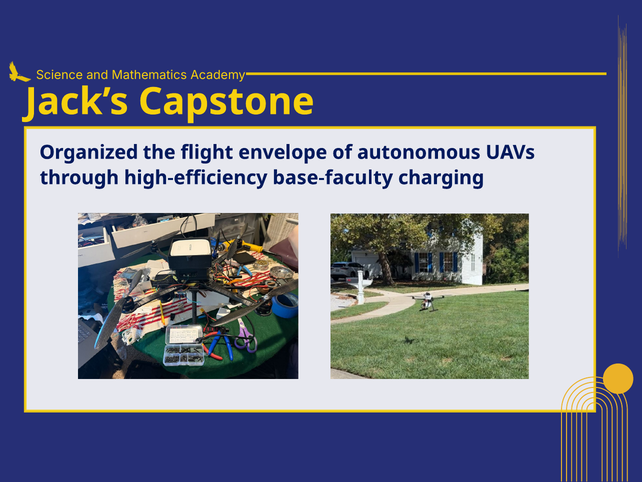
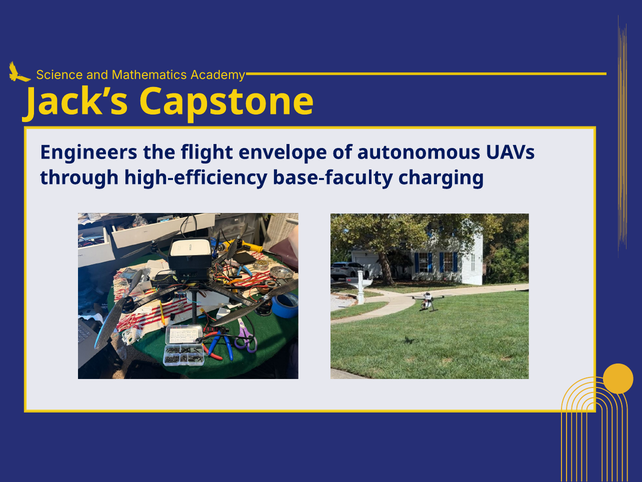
Organized: Organized -> Engineers
